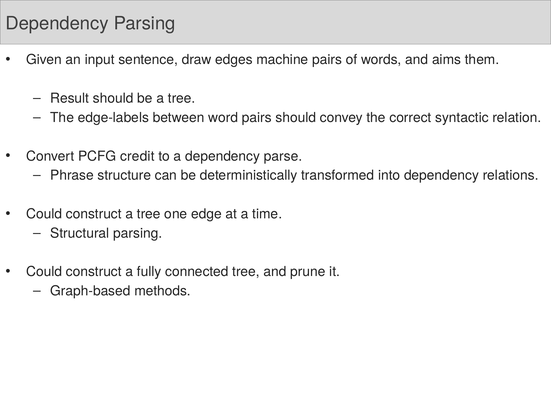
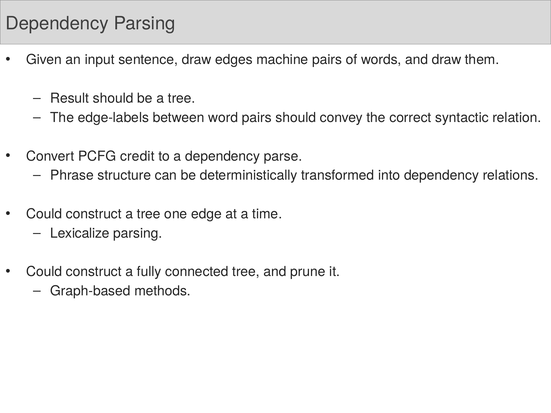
and aims: aims -> draw
Structural: Structural -> Lexicalize
